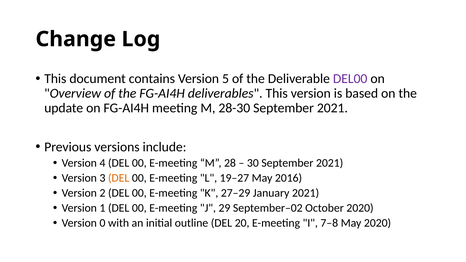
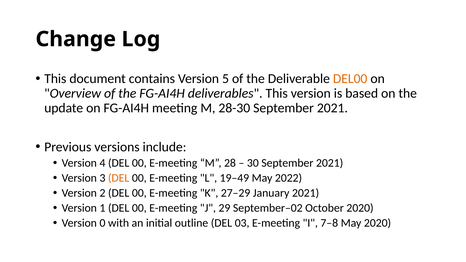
DEL00 colour: purple -> orange
19–27: 19–27 -> 19–49
2016: 2016 -> 2022
20: 20 -> 03
